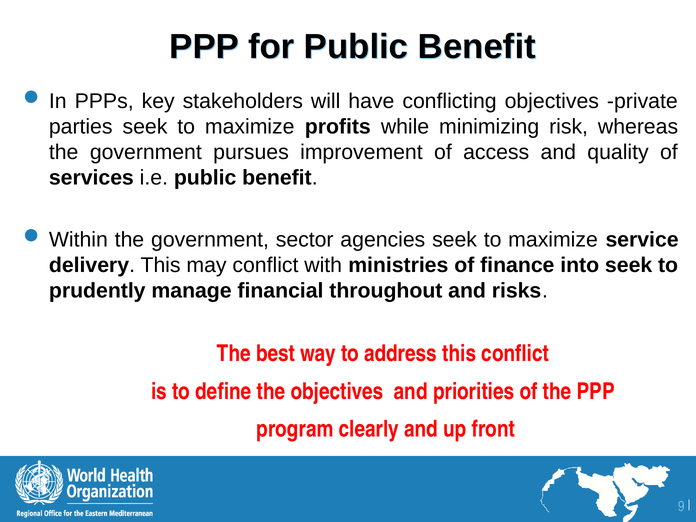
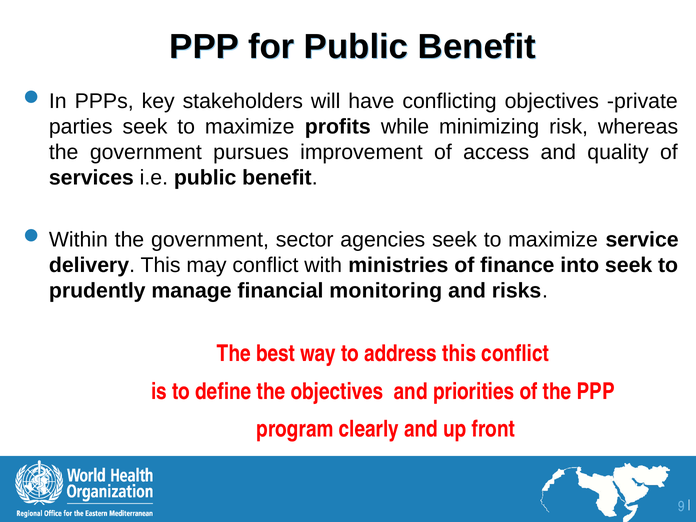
throughout: throughout -> monitoring
